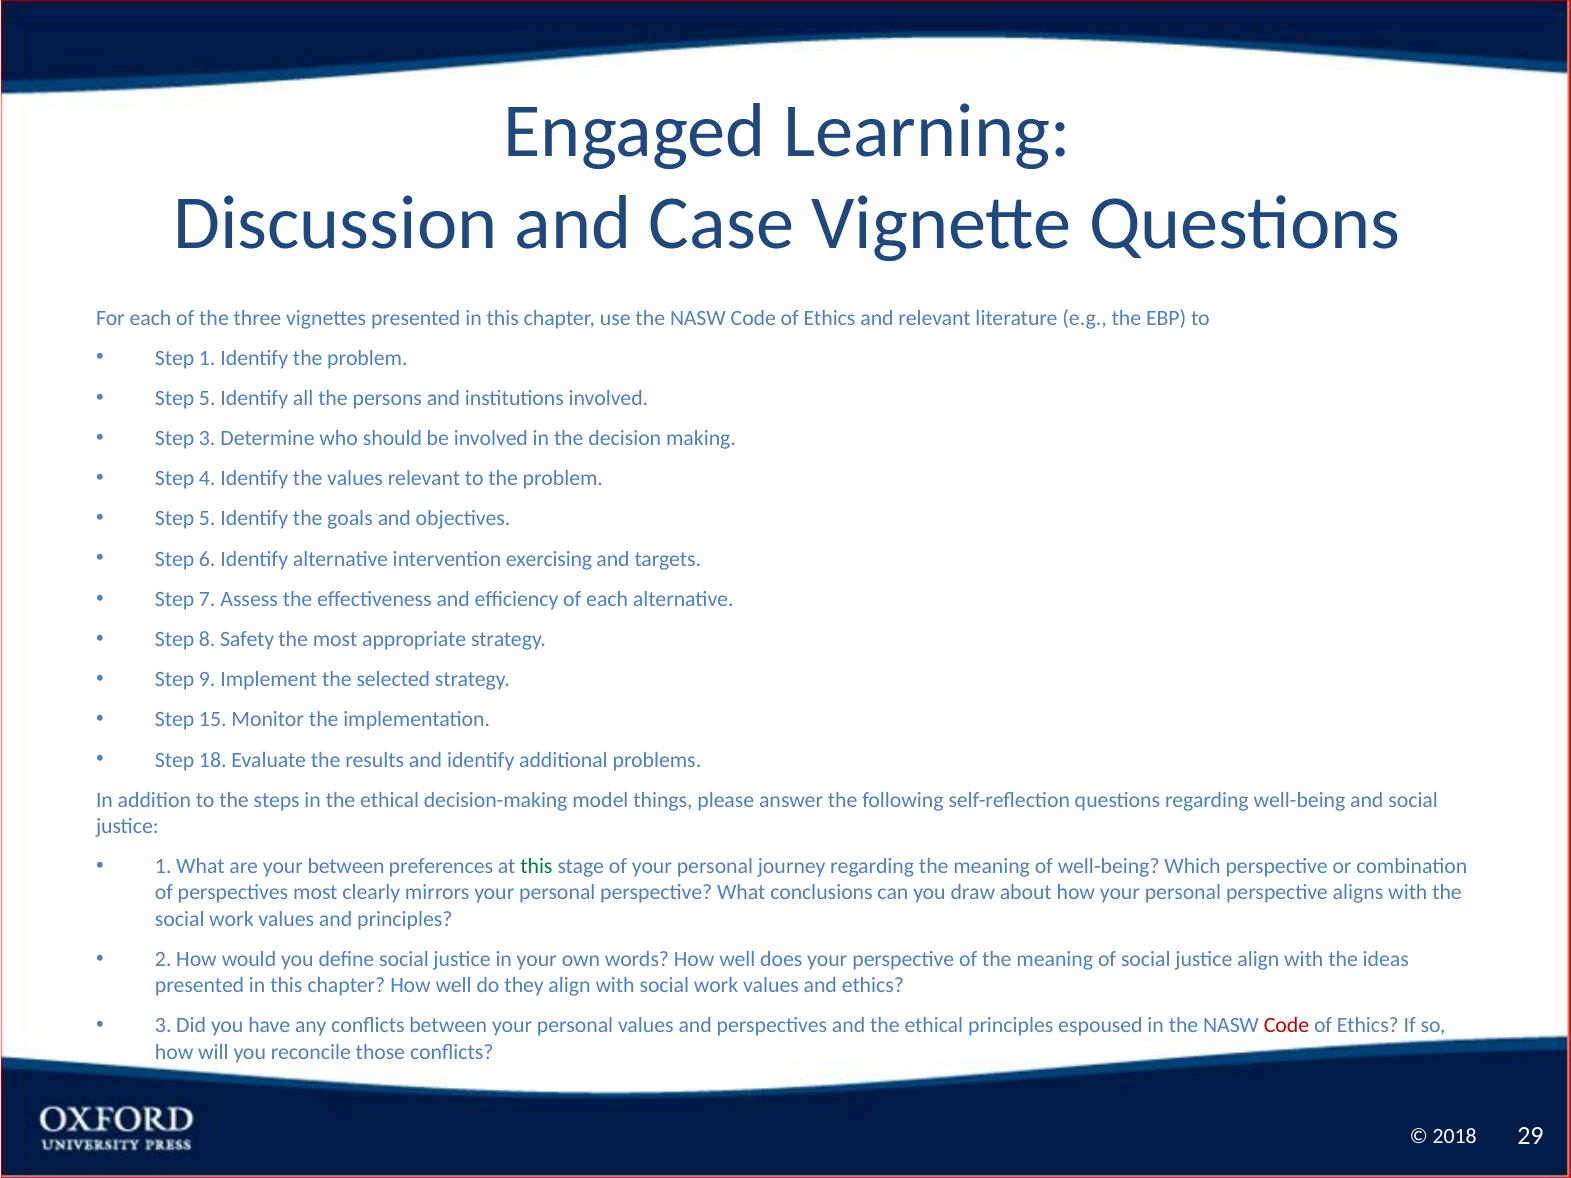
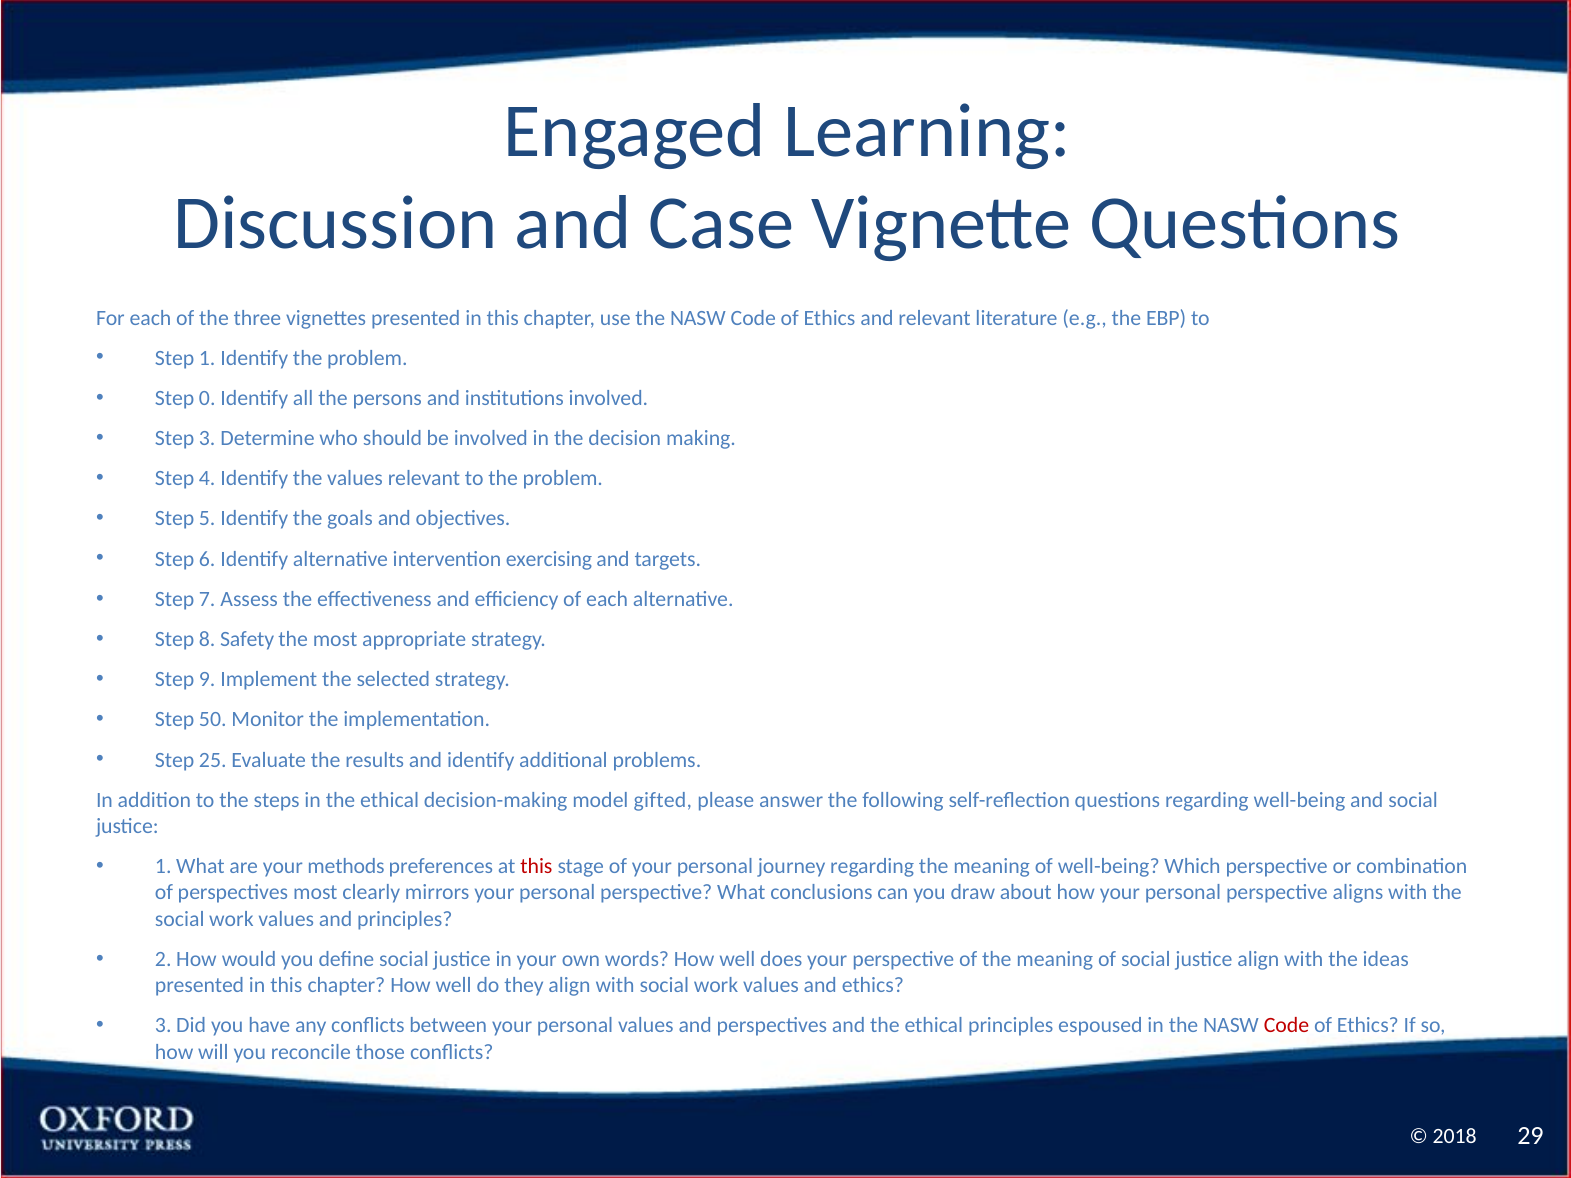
5 at (207, 398): 5 -> 0
15: 15 -> 50
18: 18 -> 25
things: things -> gifted
your between: between -> methods
this at (536, 867) colour: green -> red
